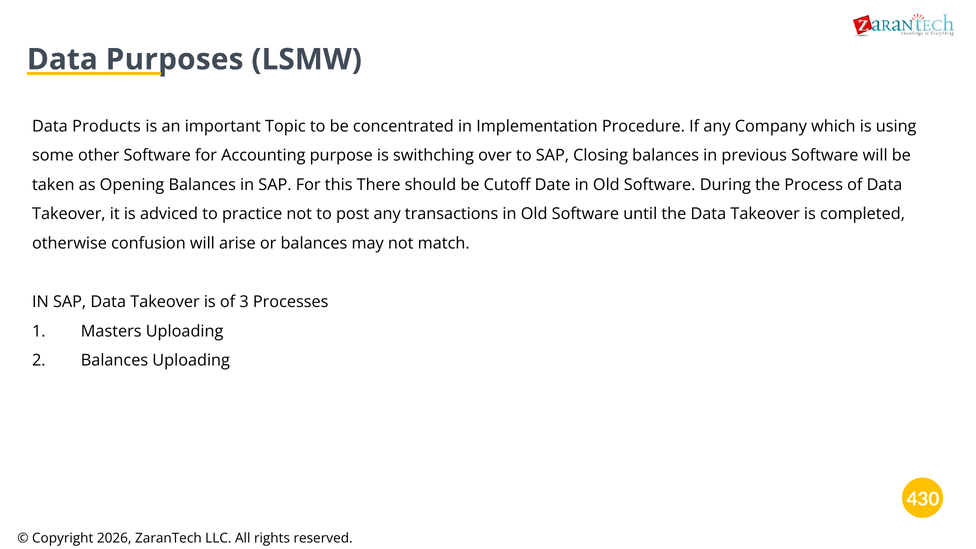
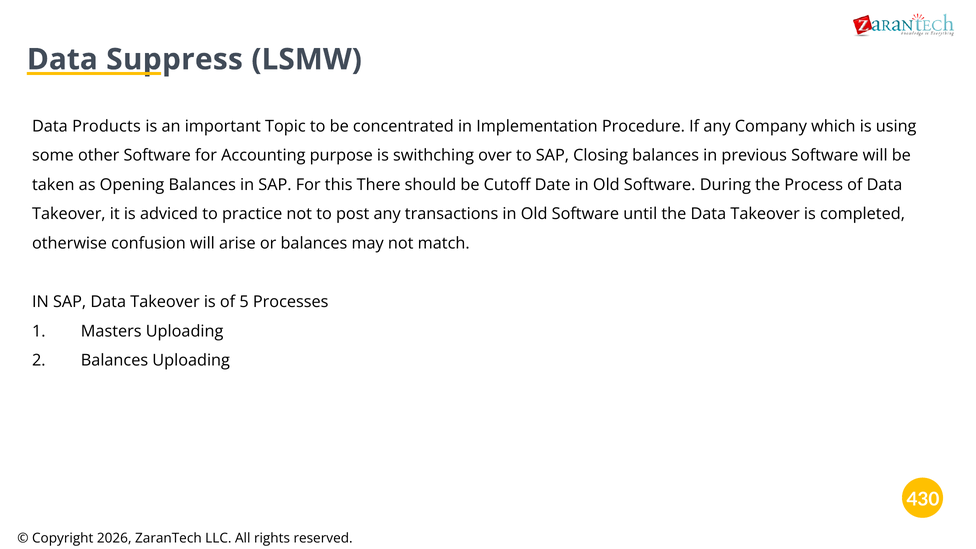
Purposes: Purposes -> Suppress
3: 3 -> 5
